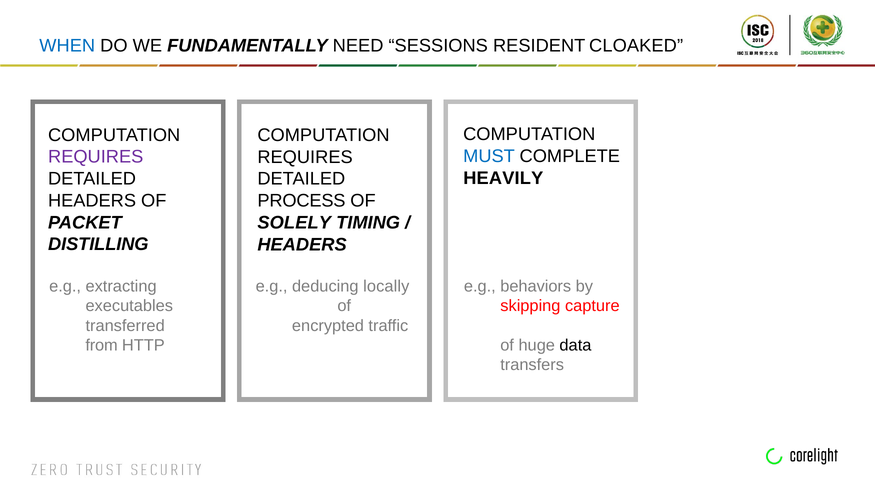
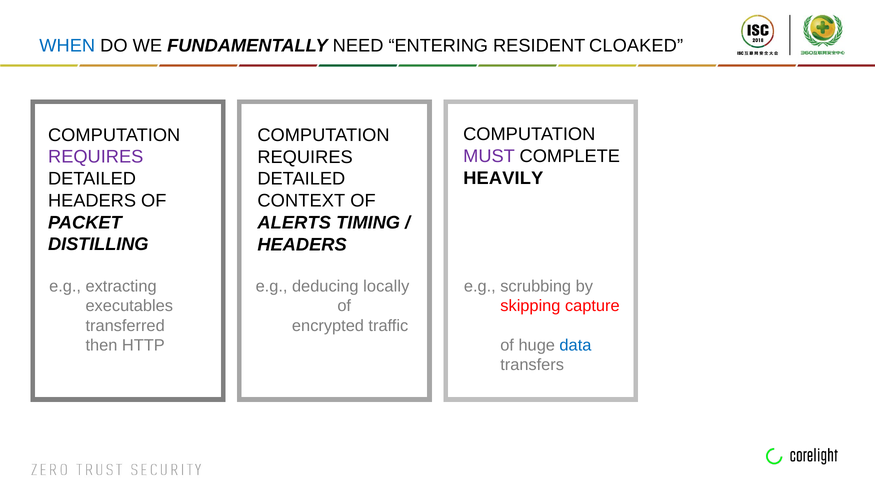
SESSIONS: SESSIONS -> ENTERING
MUST colour: blue -> purple
PROCESS: PROCESS -> CONTEXT
SOLELY: SOLELY -> ALERTS
behaviors: behaviors -> scrubbing
data colour: black -> blue
from: from -> then
